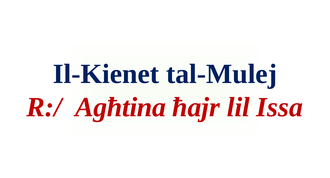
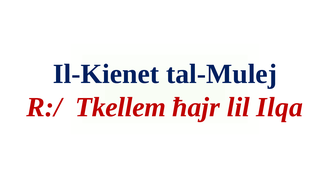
Agħtina: Agħtina -> Tkellem
Issa: Issa -> Ilqa
